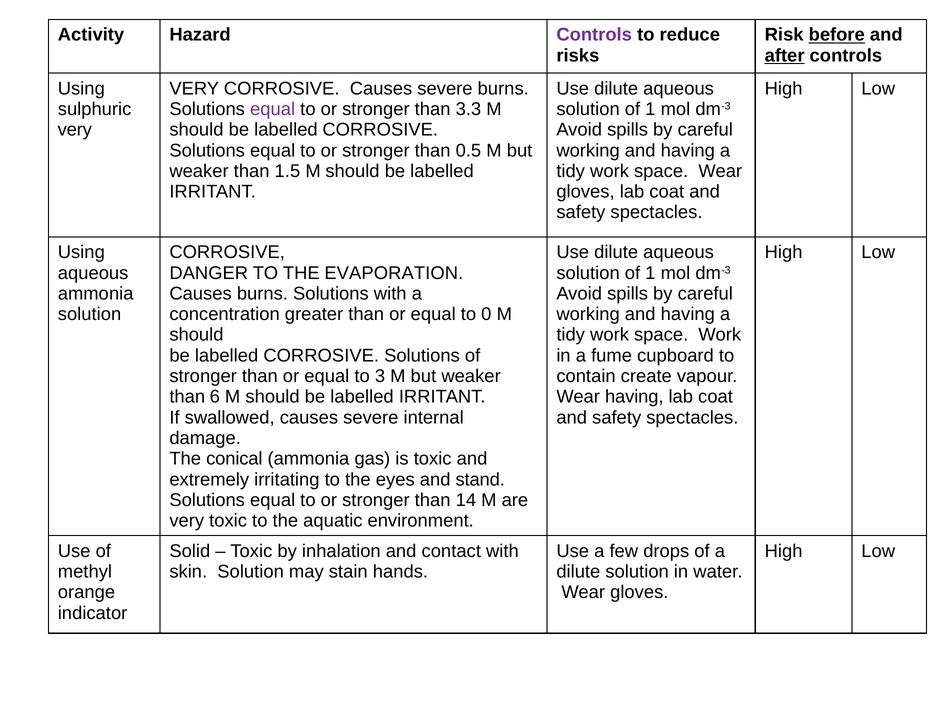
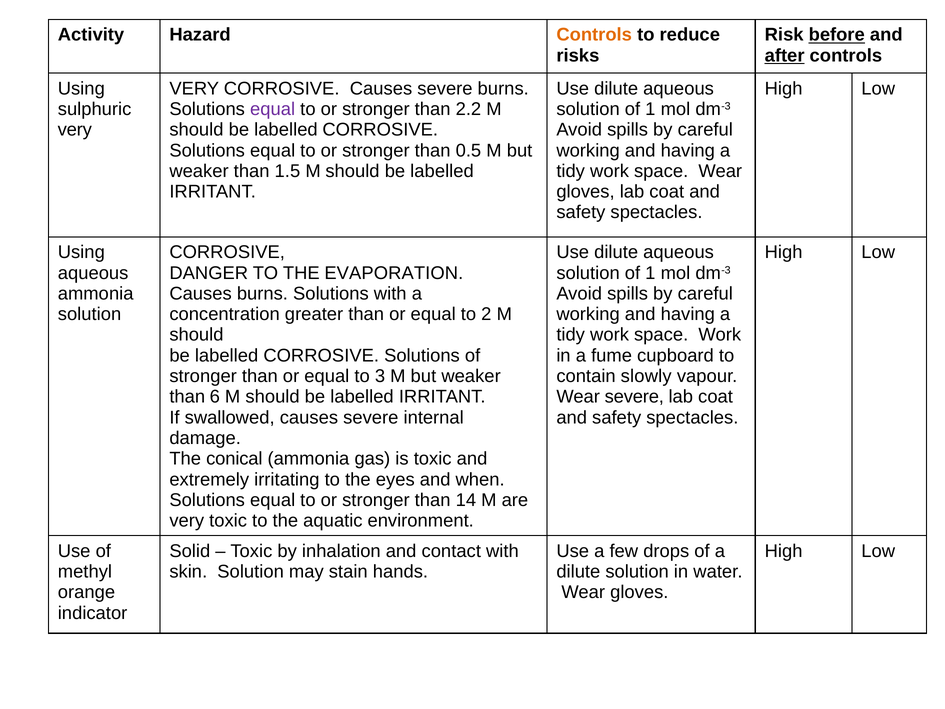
Controls at (594, 35) colour: purple -> orange
3.3: 3.3 -> 2.2
0: 0 -> 2
create: create -> slowly
Wear having: having -> severe
stand: stand -> when
